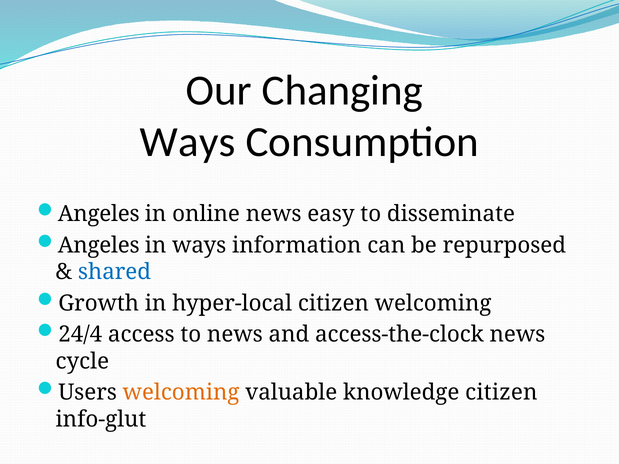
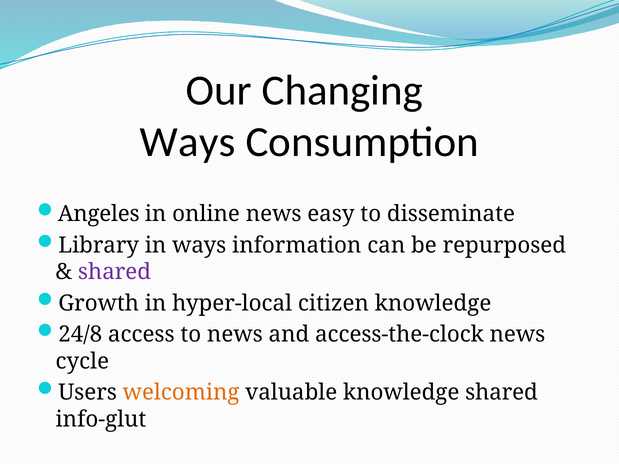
Angeles at (99, 245): Angeles -> Library
shared at (115, 272) colour: blue -> purple
citizen welcoming: welcoming -> knowledge
24/4: 24/4 -> 24/8
knowledge citizen: citizen -> shared
